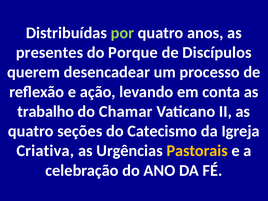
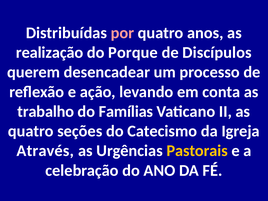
por colour: light green -> pink
presentes: presentes -> realização
Chamar: Chamar -> Famílias
Criativa: Criativa -> Através
